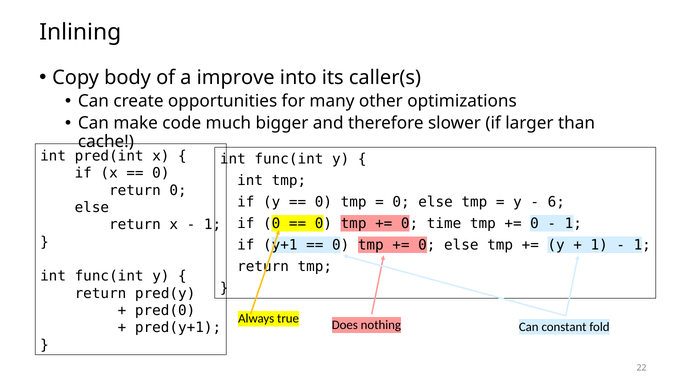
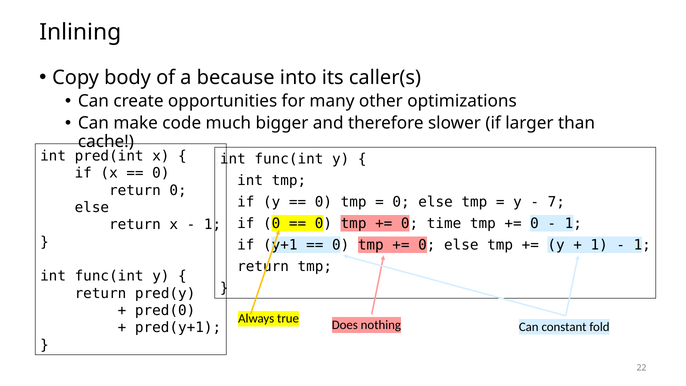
improve: improve -> because
6: 6 -> 7
